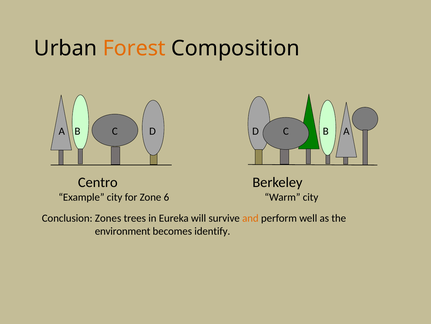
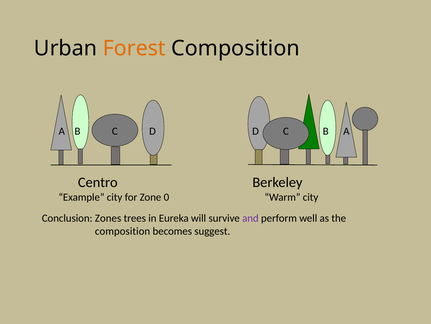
6: 6 -> 0
and colour: orange -> purple
environment at (123, 231): environment -> composition
identify: identify -> suggest
